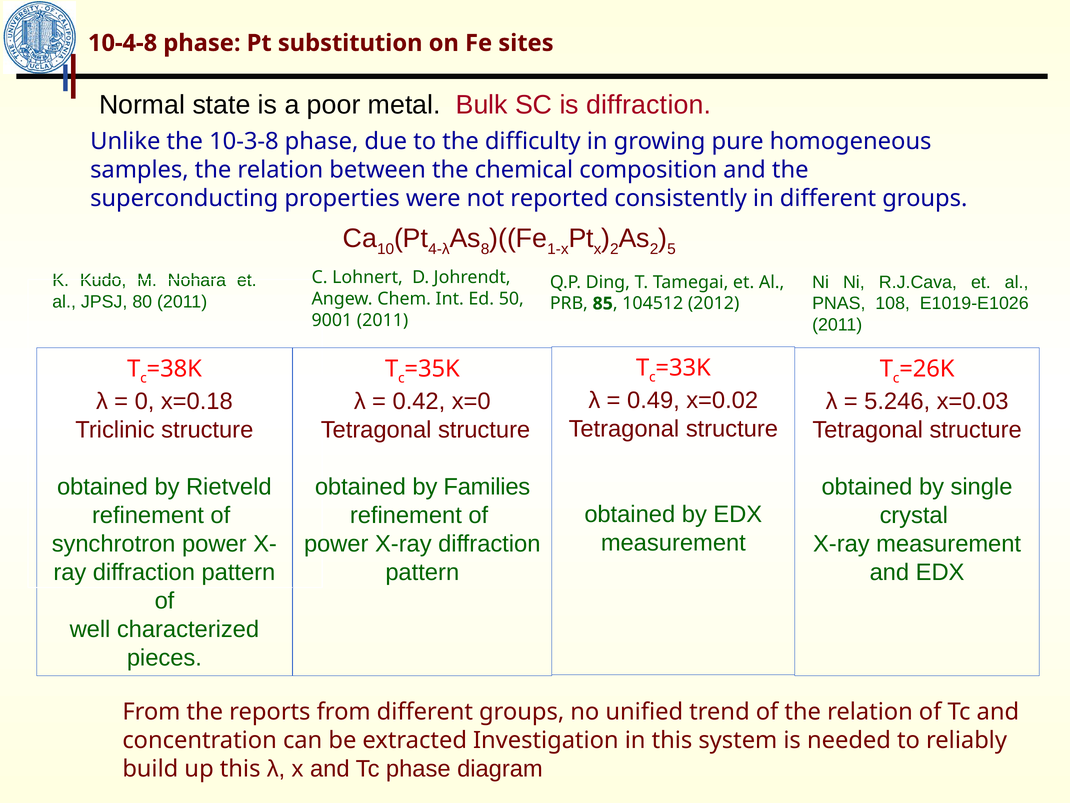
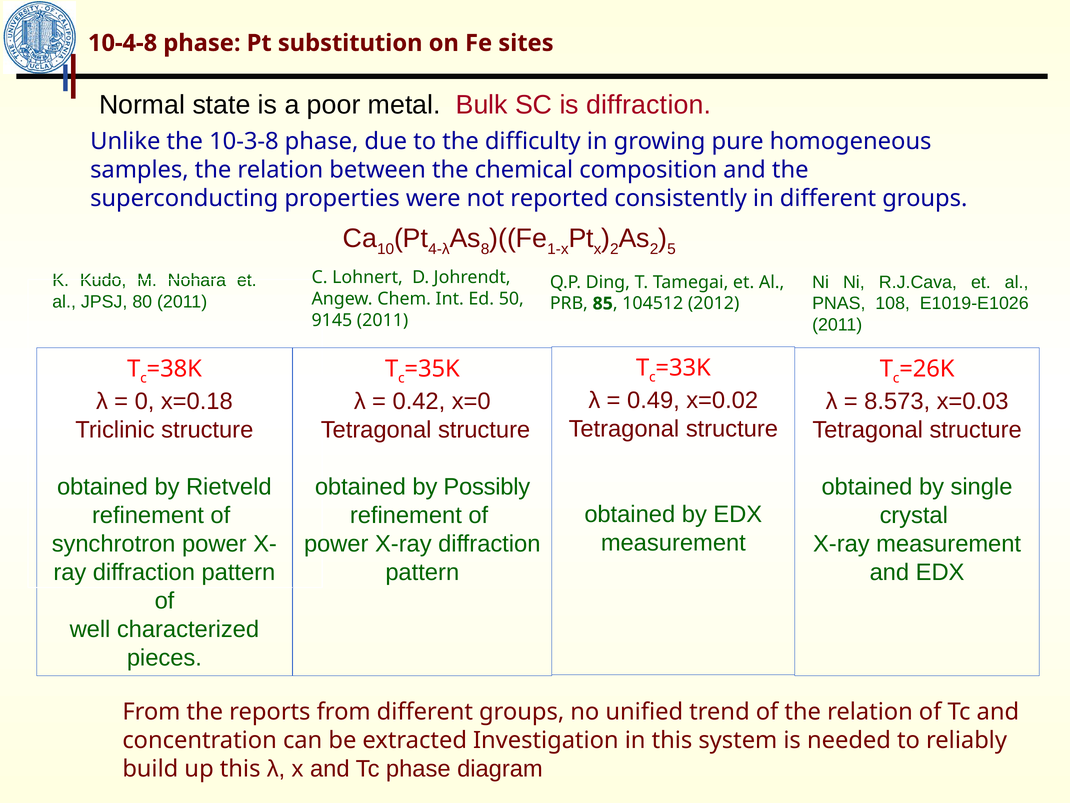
9001: 9001 -> 9145
5.246: 5.246 -> 8.573
Families: Families -> Possibly
